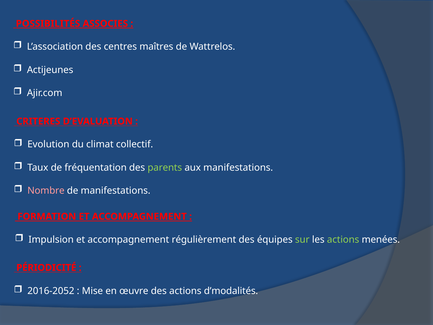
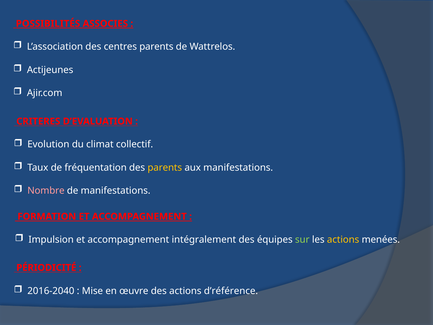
centres maîtres: maîtres -> parents
parents at (165, 167) colour: light green -> yellow
régulièrement: régulièrement -> intégralement
actions at (343, 239) colour: light green -> yellow
2016-2052: 2016-2052 -> 2016-2040
d’modalités: d’modalités -> d’référence
